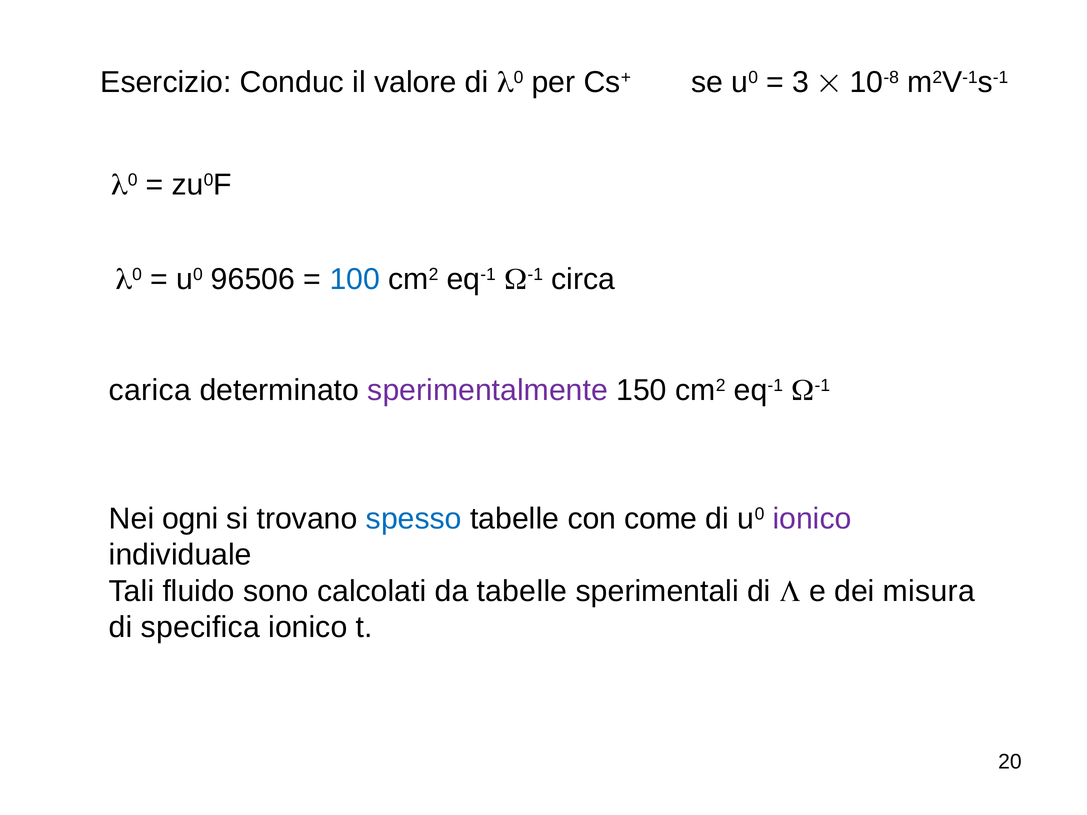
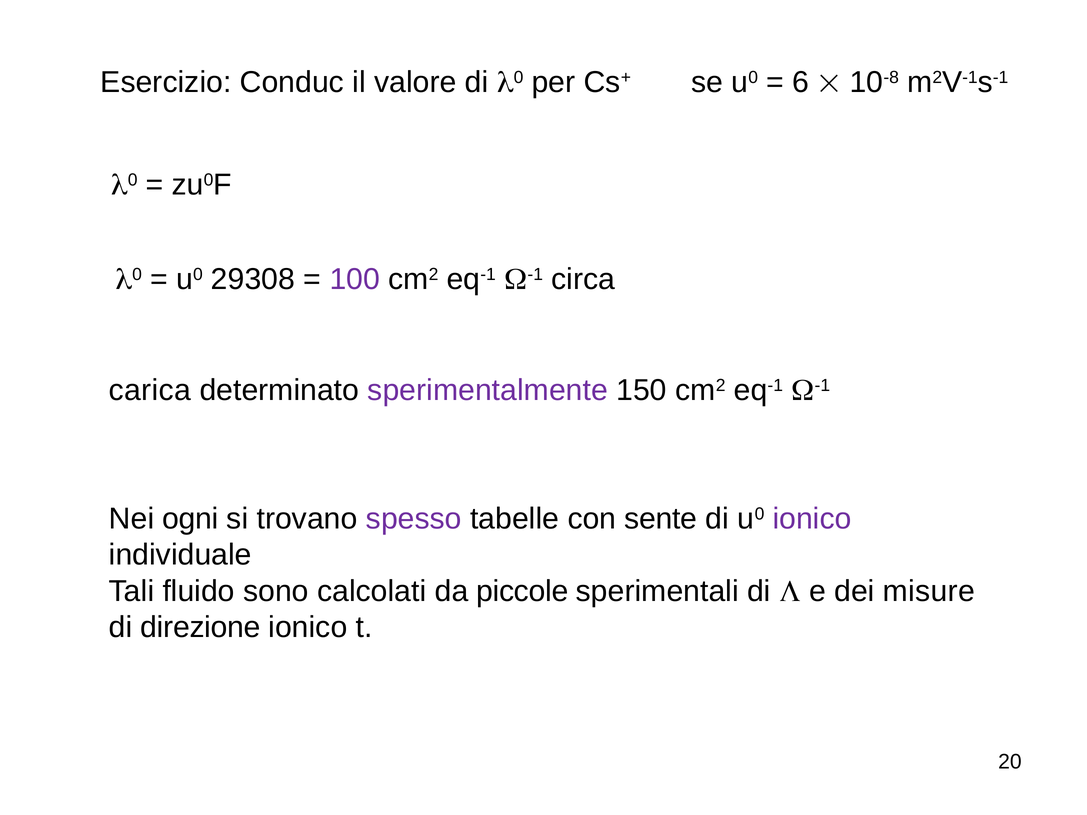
3: 3 -> 6
96506: 96506 -> 29308
100 colour: blue -> purple
spesso colour: blue -> purple
come: come -> sente
da tabelle: tabelle -> piccole
misura: misura -> misure
specifica: specifica -> direzione
